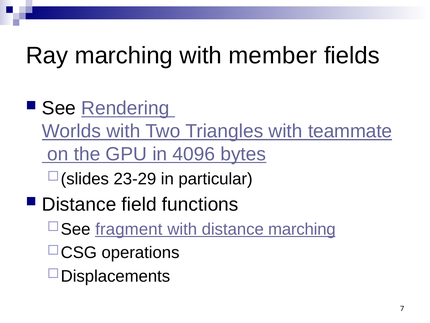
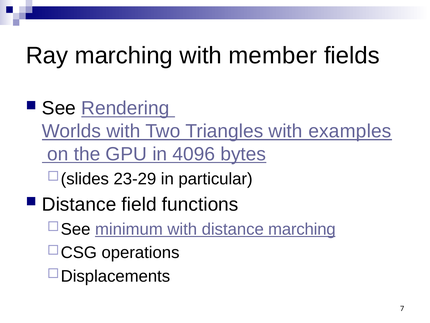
teammate: teammate -> examples
fragment: fragment -> minimum
